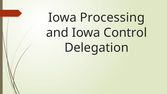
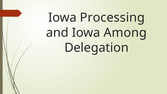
Control: Control -> Among
